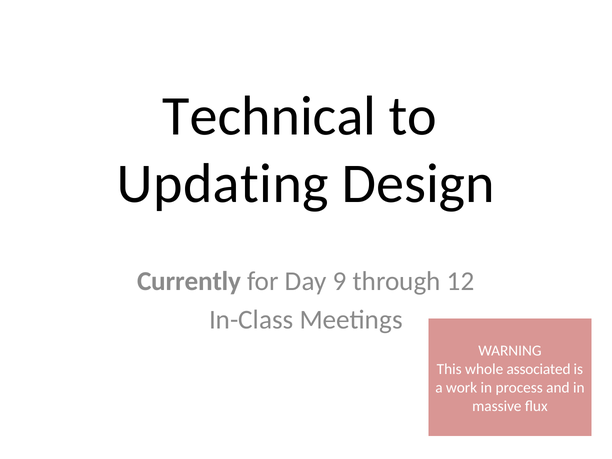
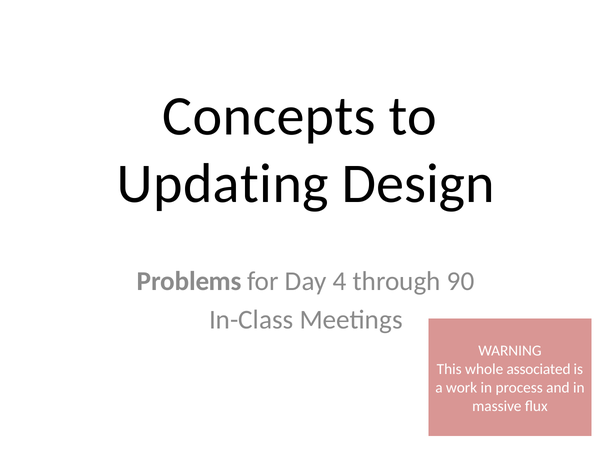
Technical: Technical -> Concepts
Currently: Currently -> Problems
9: 9 -> 4
12: 12 -> 90
